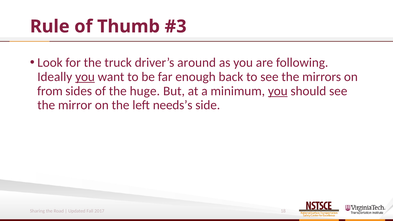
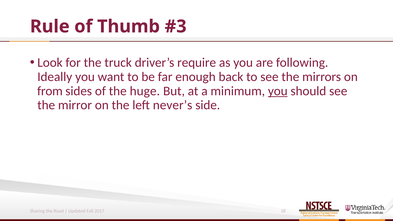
around: around -> require
you at (85, 77) underline: present -> none
needs’s: needs’s -> never’s
